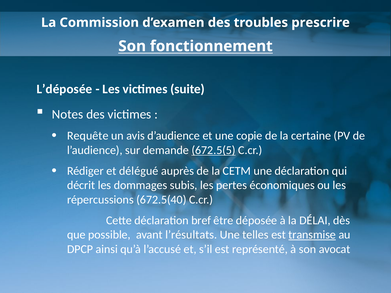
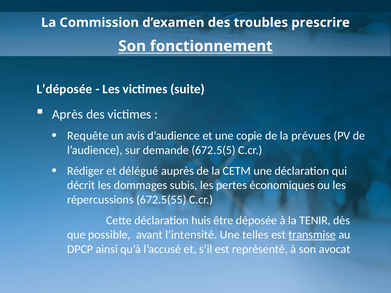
Notes: Notes -> Après
certaine: certaine -> prévues
672.5(5 underline: present -> none
672.5(40: 672.5(40 -> 672.5(55
bref: bref -> huis
DÉLAI: DÉLAI -> TENIR
l’résultats: l’résultats -> l’intensité
